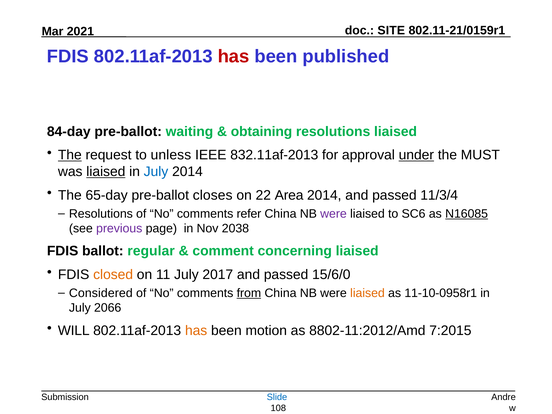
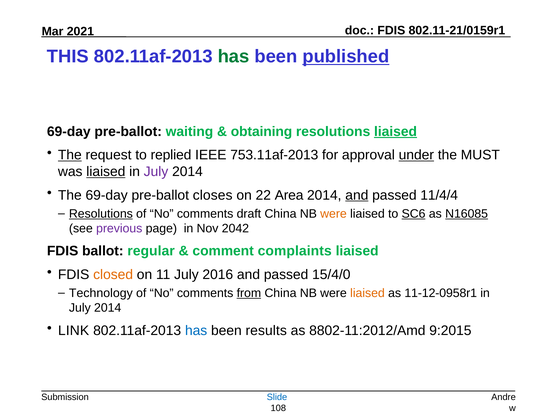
SITE at (391, 30): SITE -> FDIS
FDIS at (68, 57): FDIS -> THIS
has at (234, 57) colour: red -> green
published underline: none -> present
84-day at (69, 132): 84-day -> 69-day
liaised at (396, 132) underline: none -> present
unless: unless -> replied
832.11af-2013: 832.11af-2013 -> 753.11af-2013
July at (156, 172) colour: blue -> purple
The 65-day: 65-day -> 69-day
and at (357, 195) underline: none -> present
11/3/4: 11/3/4 -> 11/4/4
Resolutions at (101, 214) underline: none -> present
refer: refer -> draft
were at (333, 214) colour: purple -> orange
SC6 underline: none -> present
2038: 2038 -> 2042
concerning: concerning -> complaints
2017: 2017 -> 2016
15/6/0: 15/6/0 -> 15/4/0
Considered: Considered -> Technology
11-10-0958r1: 11-10-0958r1 -> 11-12-0958r1
2066 at (108, 308): 2066 -> 2014
WILL: WILL -> LINK
has at (196, 331) colour: orange -> blue
motion: motion -> results
7:2015: 7:2015 -> 9:2015
